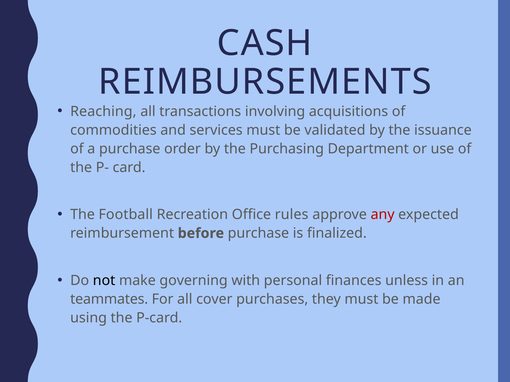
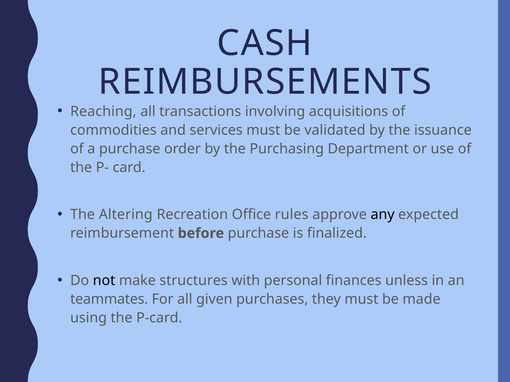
Football: Football -> Altering
any colour: red -> black
governing: governing -> structures
cover: cover -> given
